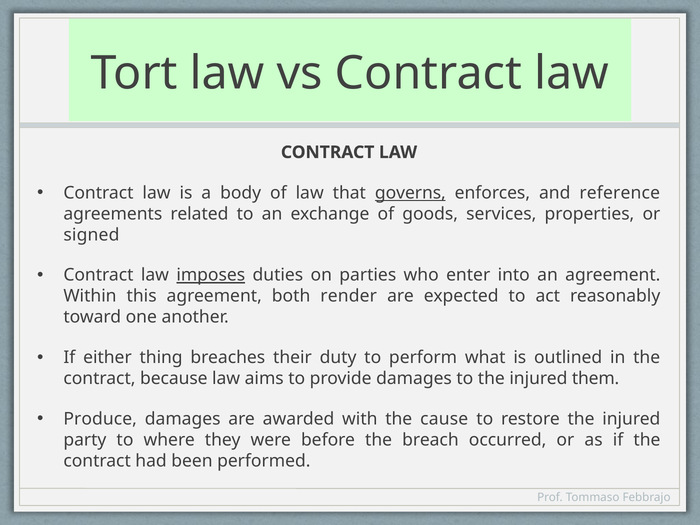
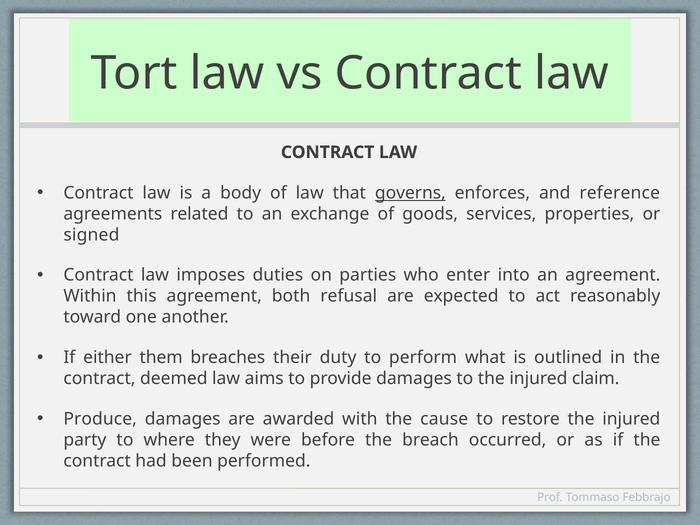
imposes underline: present -> none
render: render -> refusal
thing: thing -> them
because: because -> deemed
them: them -> claim
